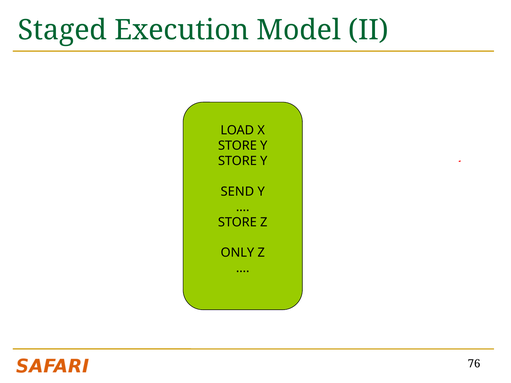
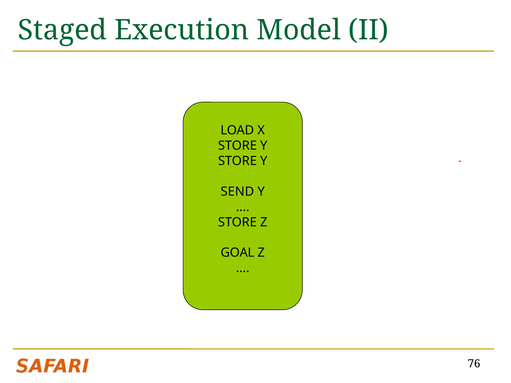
ONLY: ONLY -> GOAL
